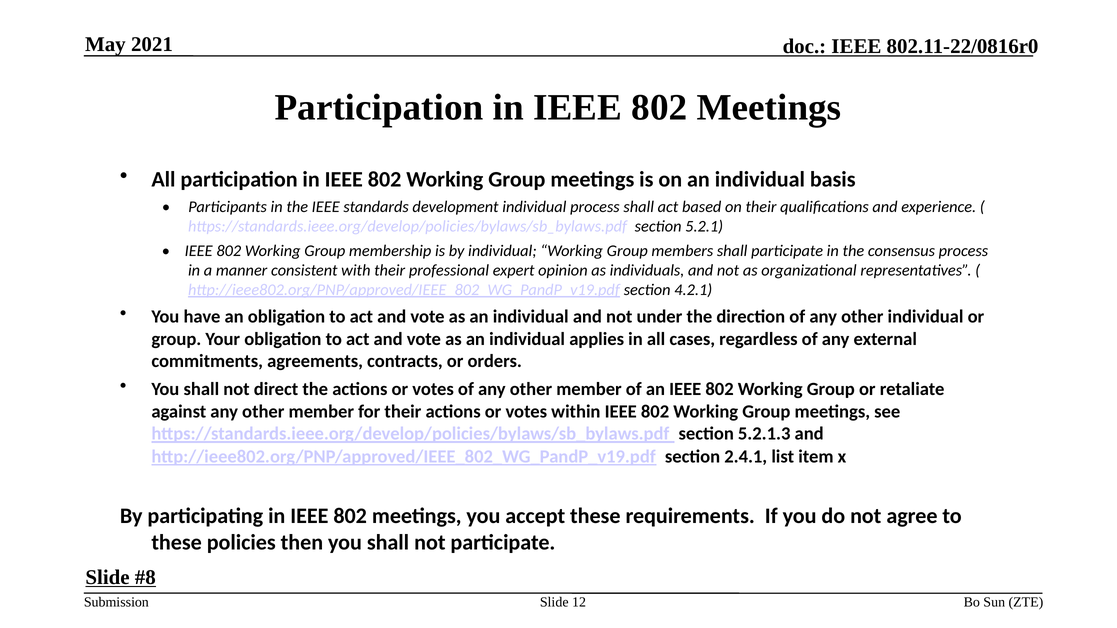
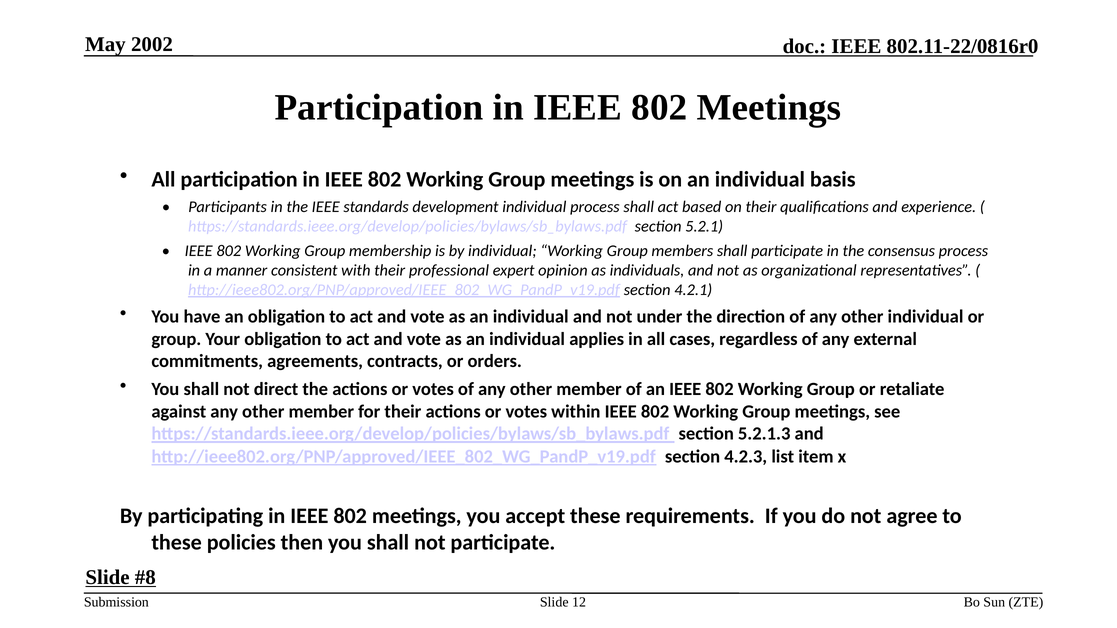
2021: 2021 -> 2002
2.4.1: 2.4.1 -> 4.2.3
